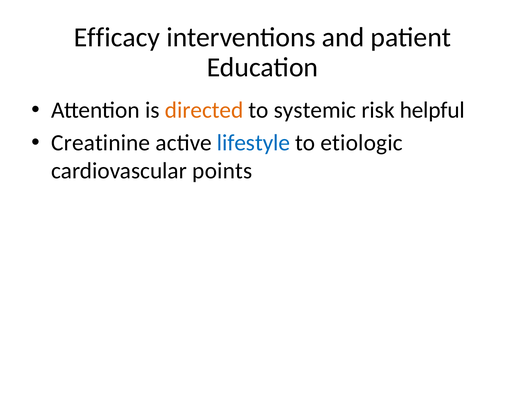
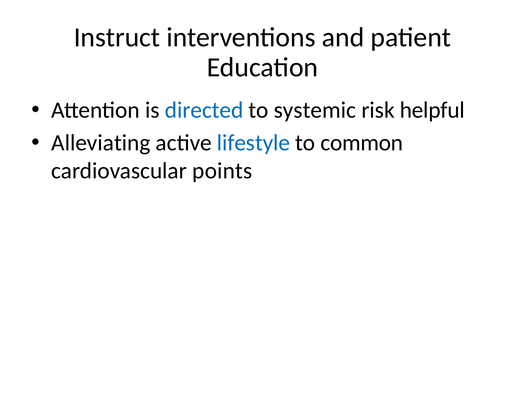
Efficacy: Efficacy -> Instruct
directed colour: orange -> blue
Creatinine: Creatinine -> Alleviating
etiologic: etiologic -> common
